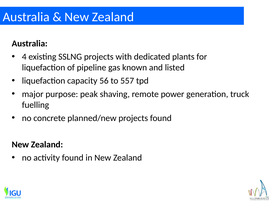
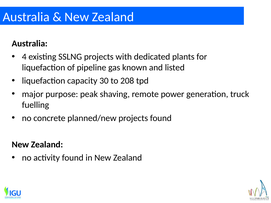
56: 56 -> 30
557: 557 -> 208
